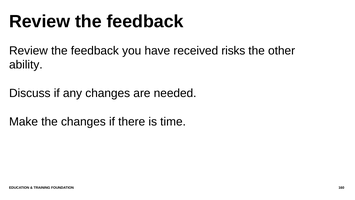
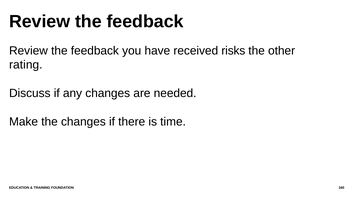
ability: ability -> rating
